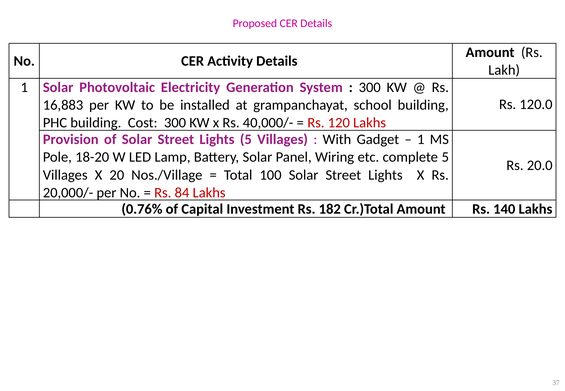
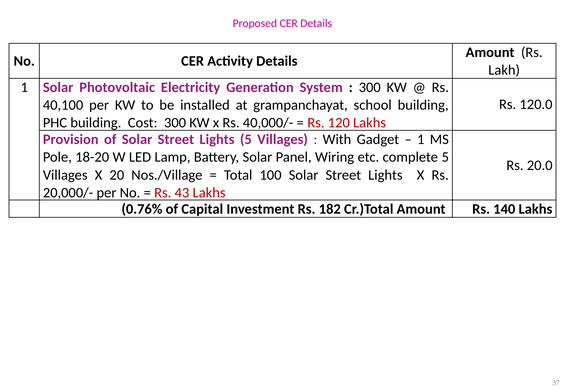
16,883: 16,883 -> 40,100
84: 84 -> 43
